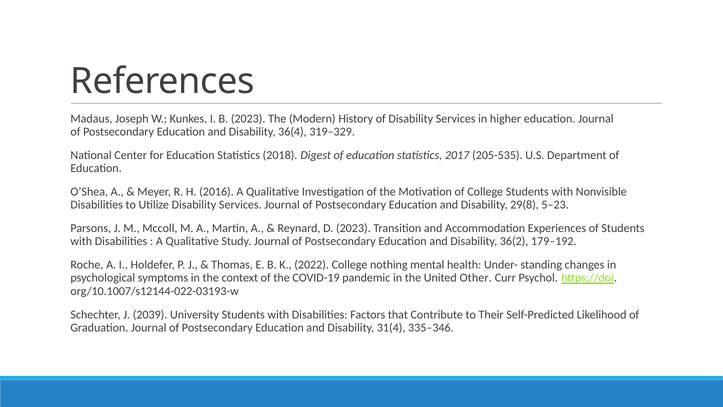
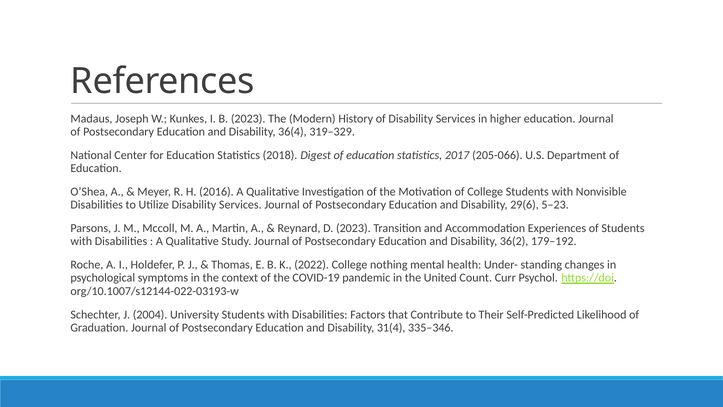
205-535: 205-535 -> 205-066
29(8: 29(8 -> 29(6
Other: Other -> Count
2039: 2039 -> 2004
